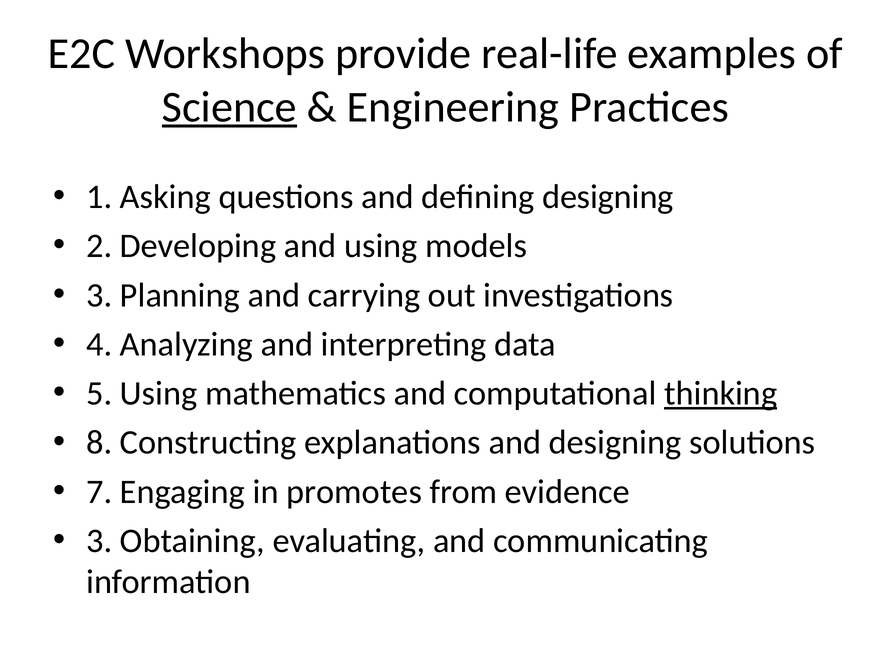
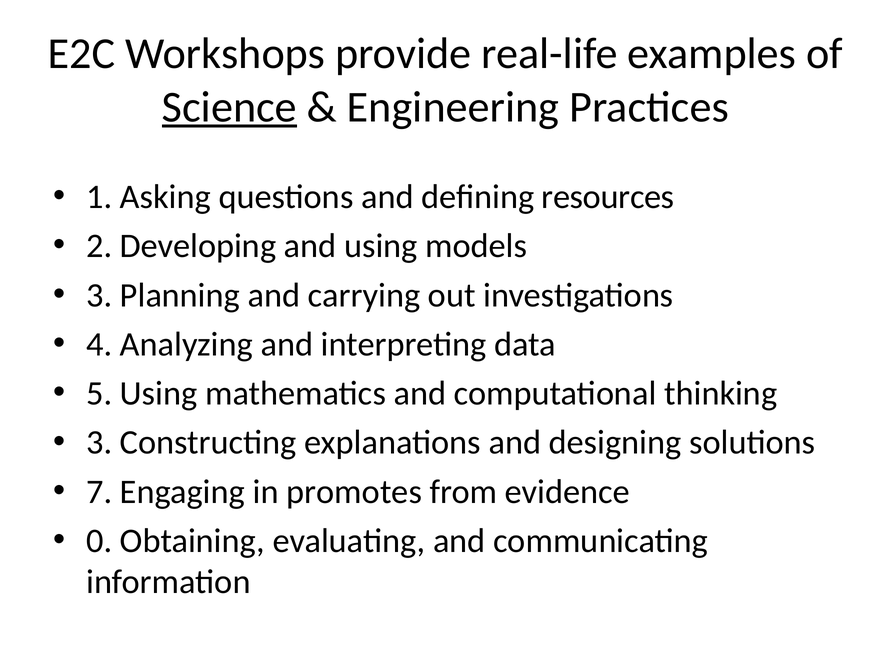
defining designing: designing -> resources
thinking underline: present -> none
8 at (99, 443): 8 -> 3
3 at (99, 541): 3 -> 0
